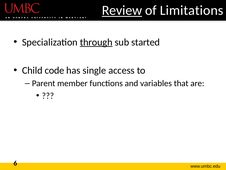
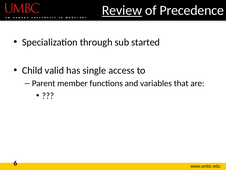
Limitations: Limitations -> Precedence
through underline: present -> none
code: code -> valid
